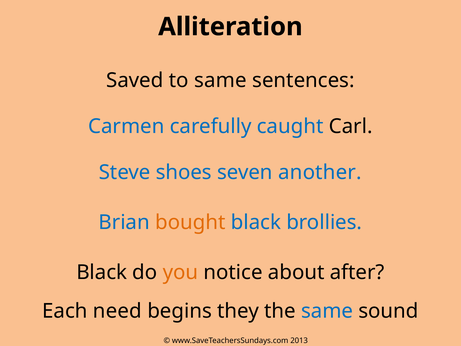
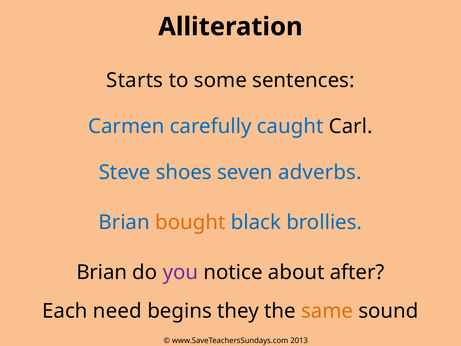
Saved: Saved -> Starts
to same: same -> some
another: another -> adverbs
Black at (102, 272): Black -> Brian
you colour: orange -> purple
same at (327, 311) colour: blue -> orange
